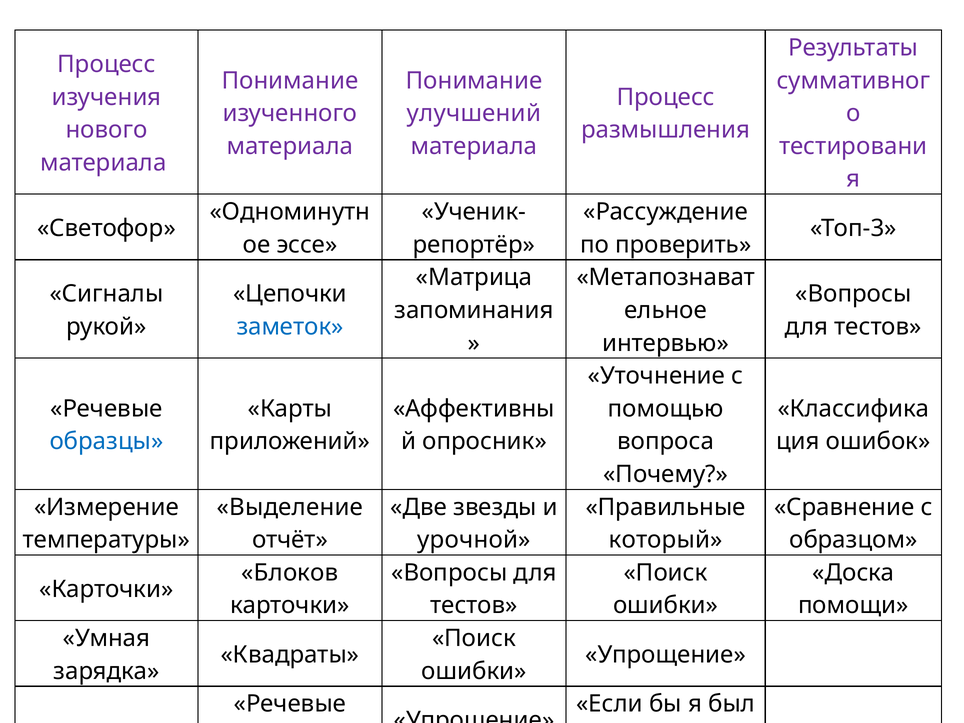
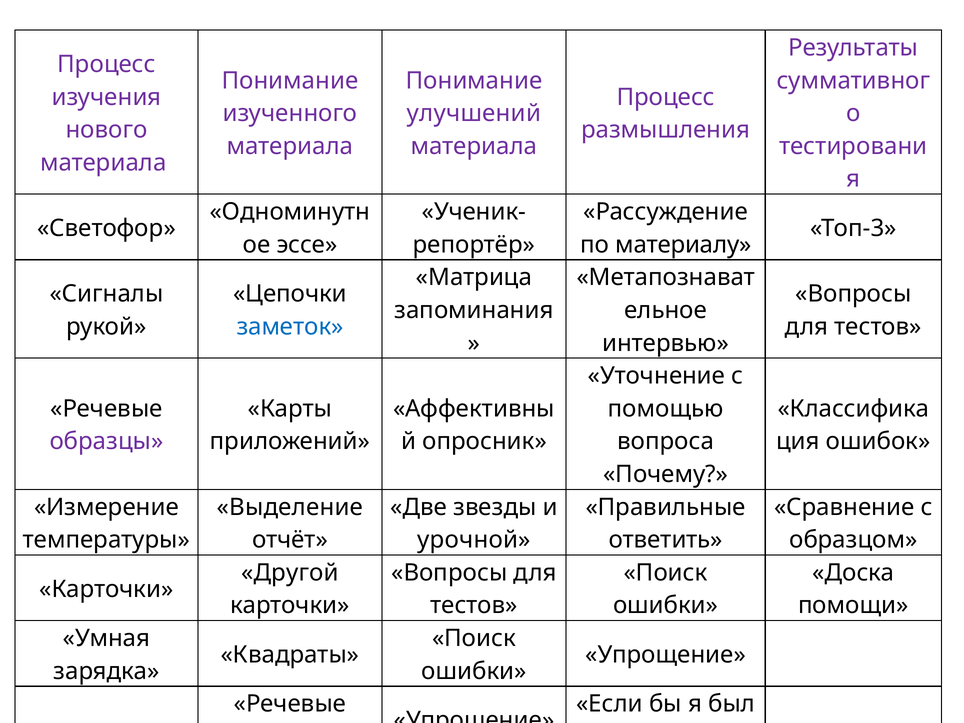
проверить: проверить -> материалу
образцы at (107, 441) colour: blue -> purple
который: который -> ответить
Блоков: Блоков -> Другой
